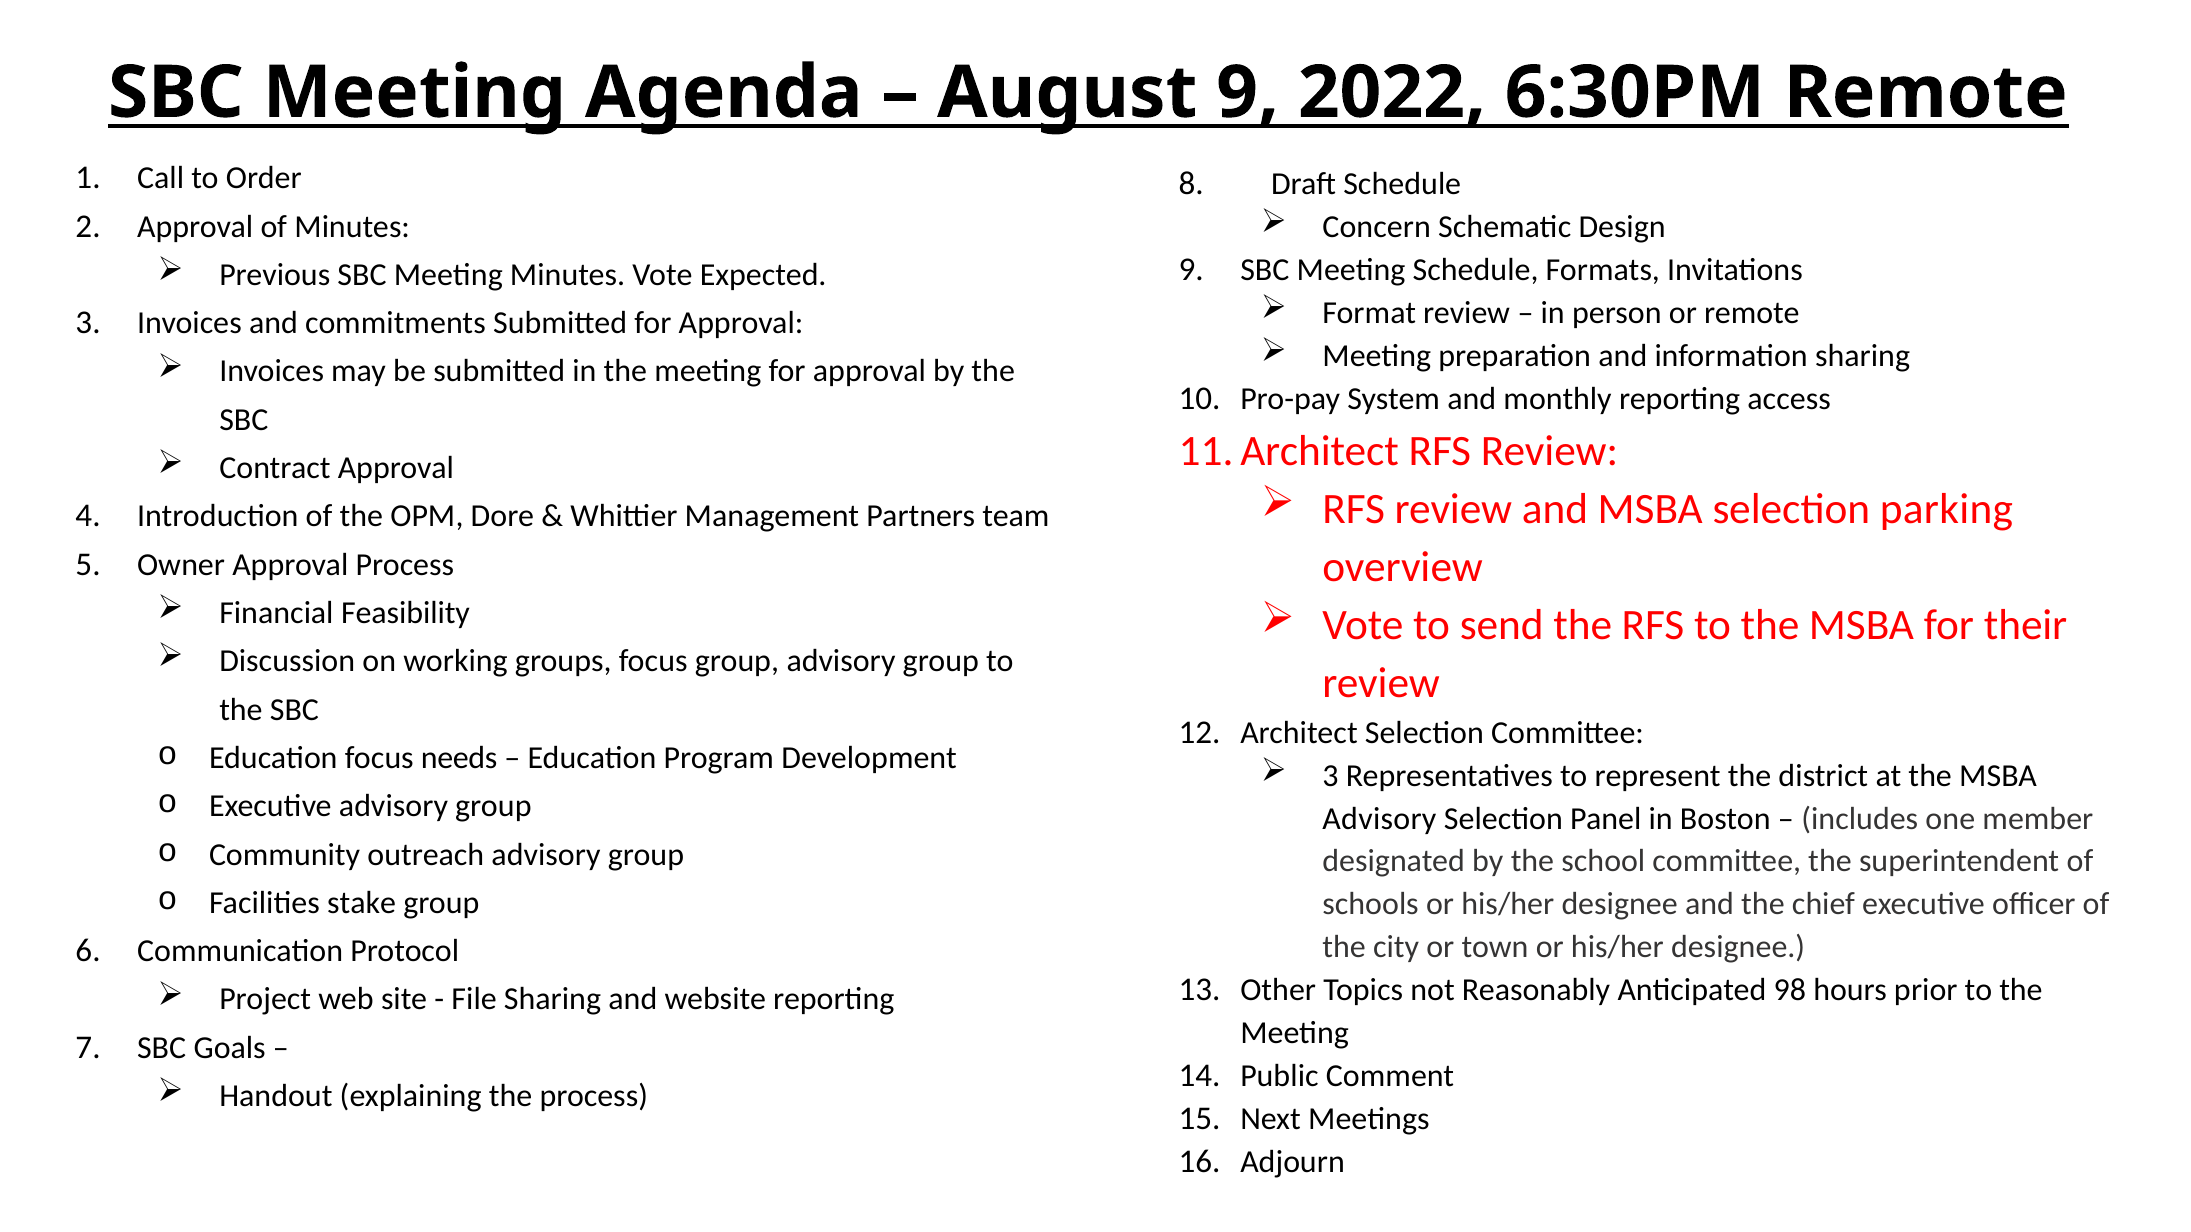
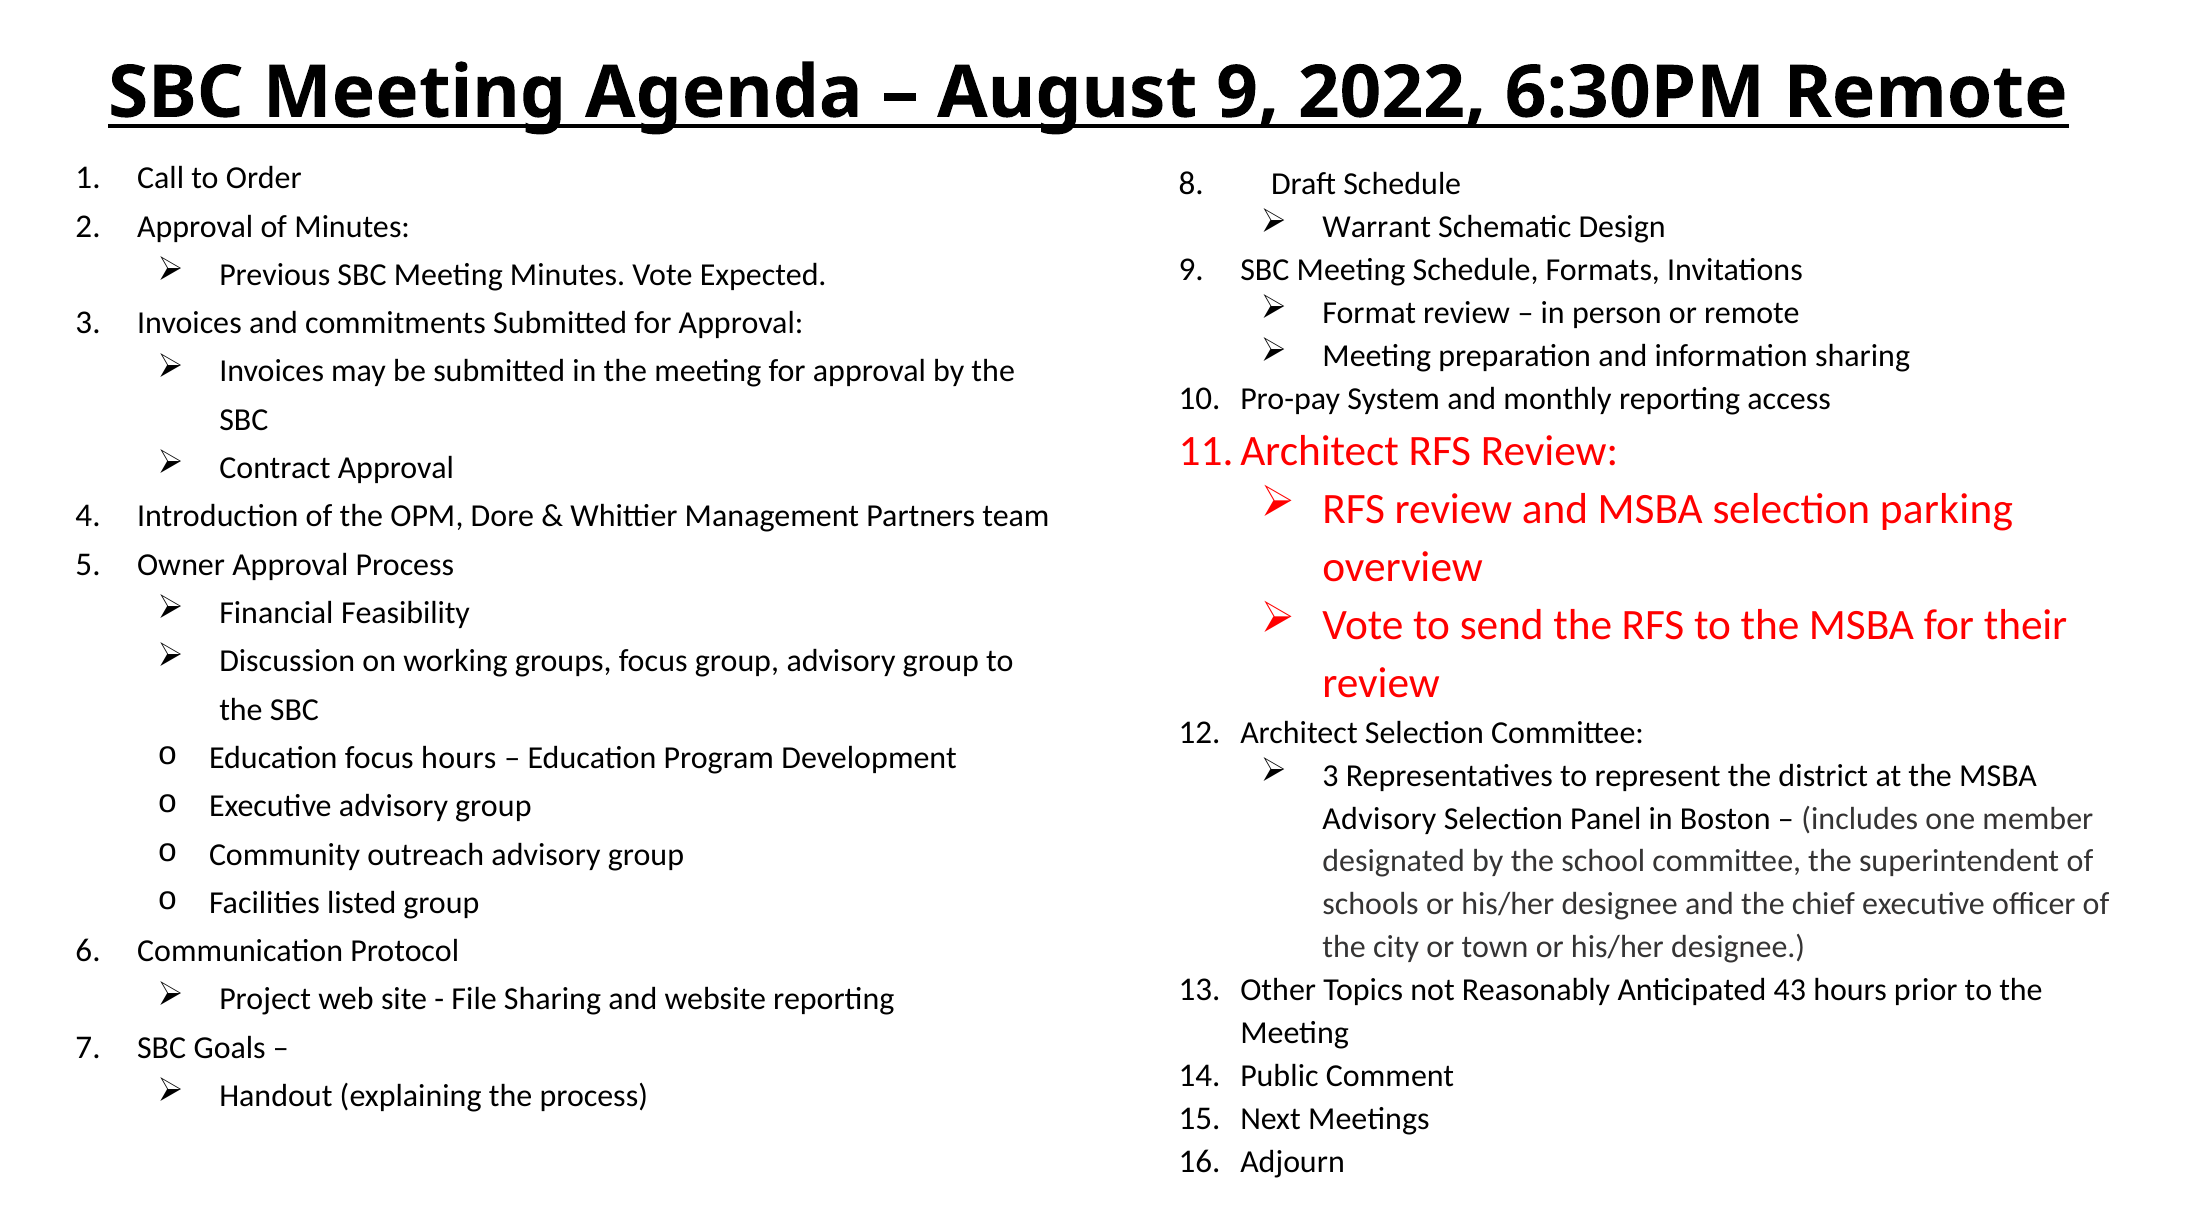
Concern: Concern -> Warrant
focus needs: needs -> hours
stake: stake -> listed
98: 98 -> 43
